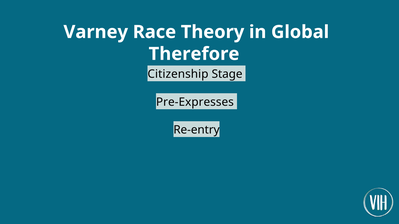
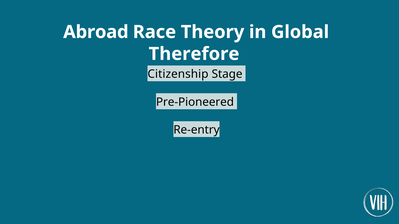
Varney: Varney -> Abroad
Pre-Expresses: Pre-Expresses -> Pre-Pioneered
